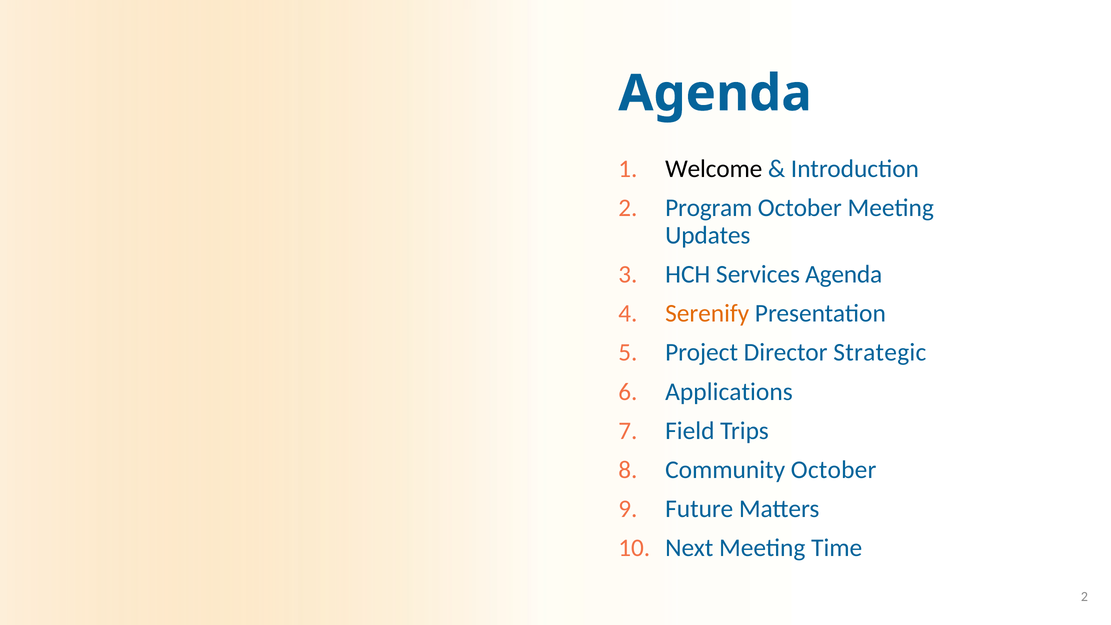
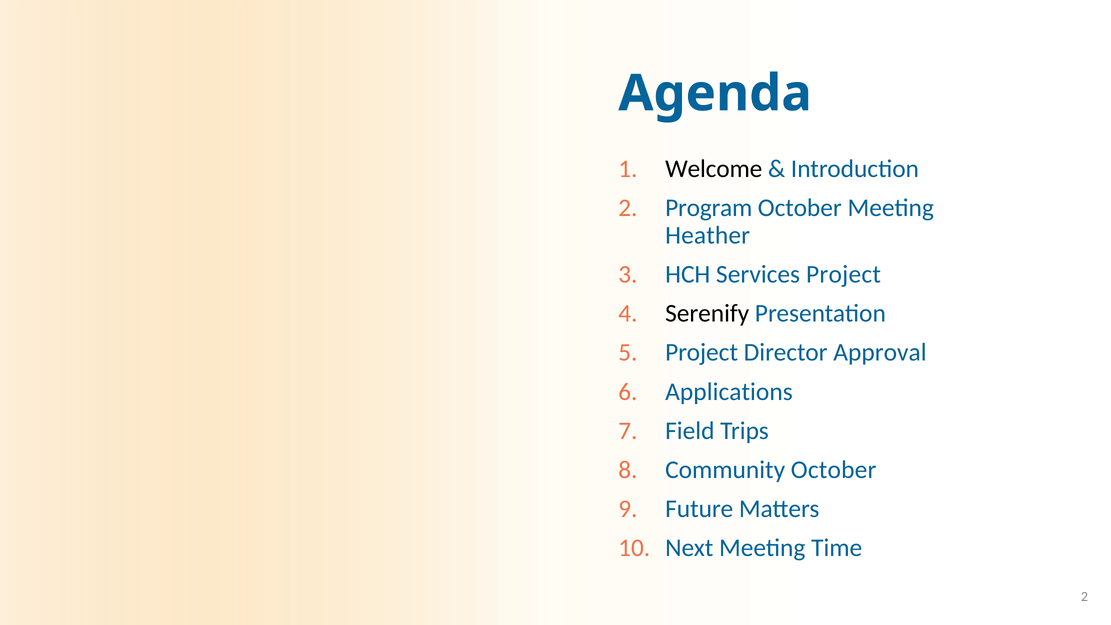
Updates: Updates -> Heather
Services Agenda: Agenda -> Project
Serenify colour: orange -> black
Strategic: Strategic -> Approval
